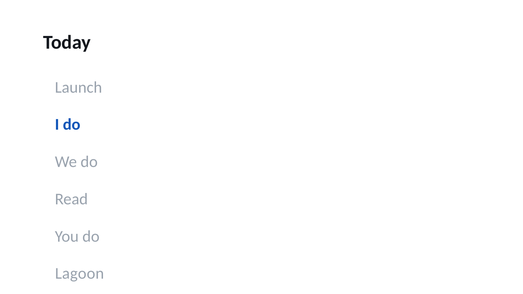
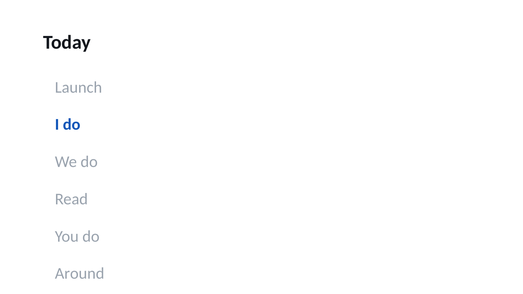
Lagoon: Lagoon -> Around
